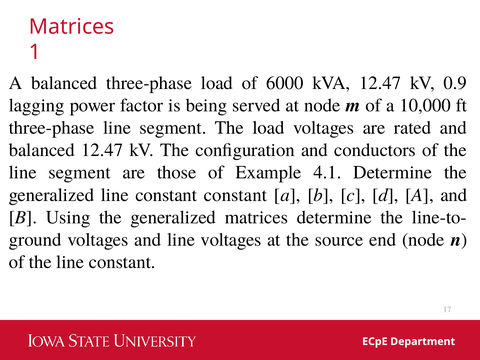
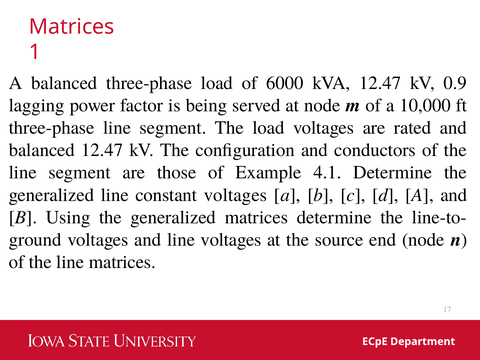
constant constant: constant -> voltages
the line constant: constant -> matrices
